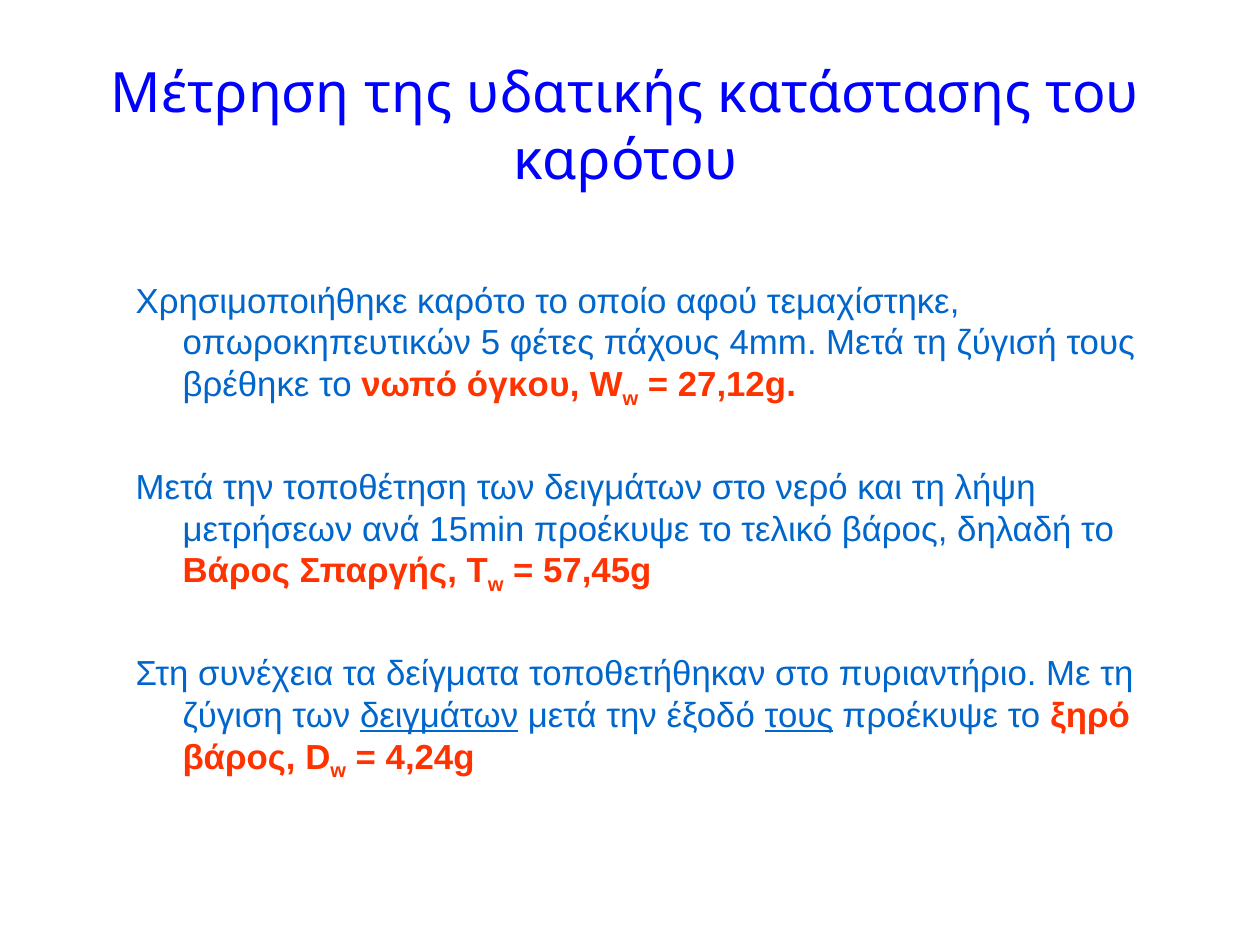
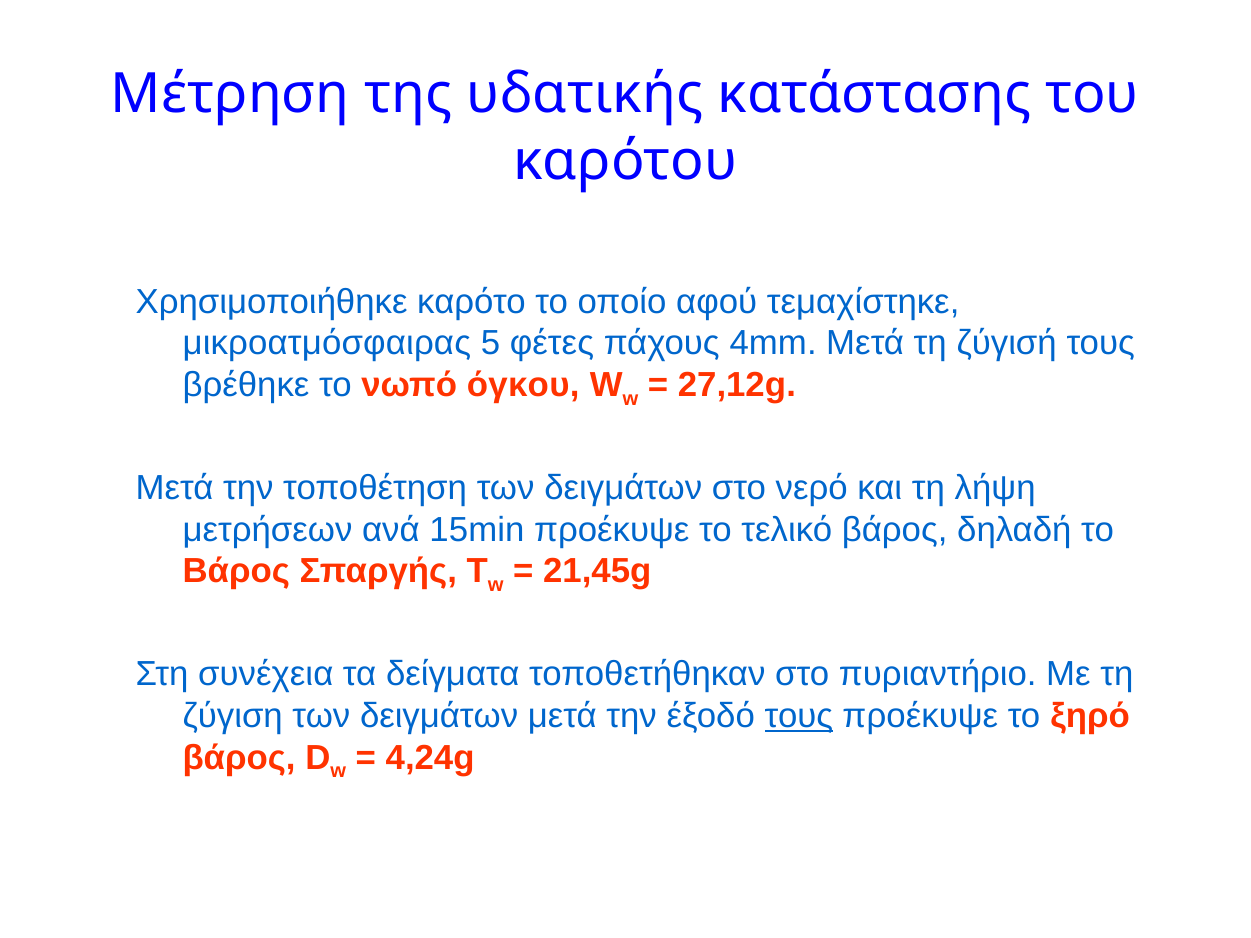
οπωροκηπευτικών: οπωροκηπευτικών -> μικροατμόσφαιρας
57,45g: 57,45g -> 21,45g
δειγμάτων at (439, 716) underline: present -> none
